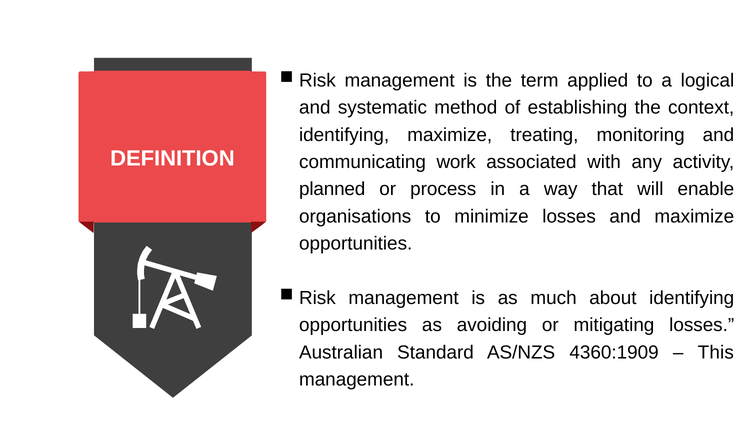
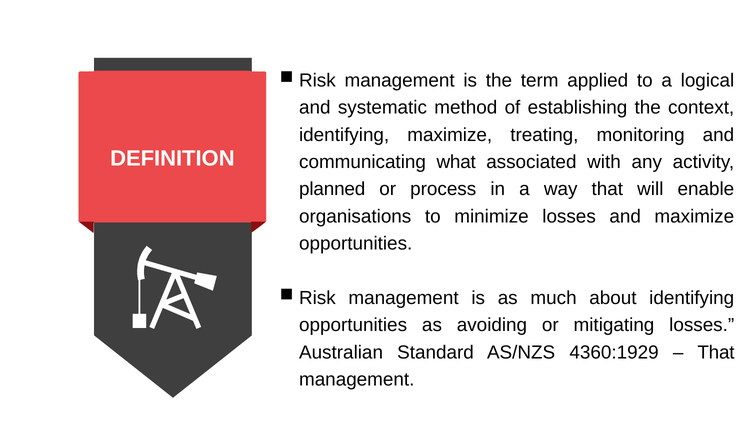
work: work -> what
4360:1909: 4360:1909 -> 4360:1929
This at (716, 352): This -> That
